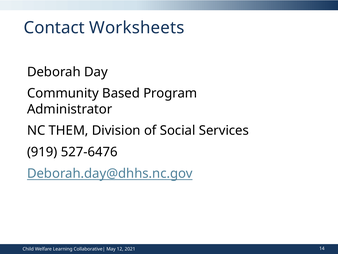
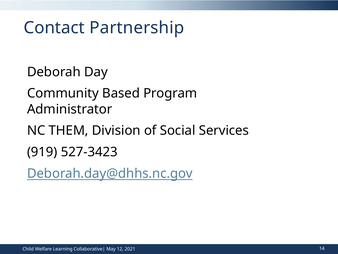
Worksheets: Worksheets -> Partnership
527-6476: 527-6476 -> 527-3423
